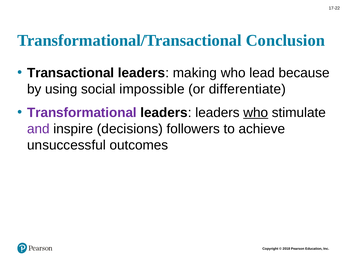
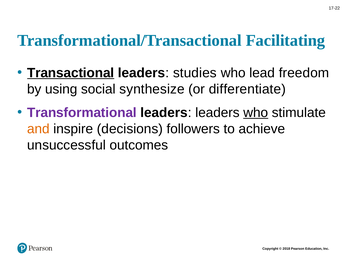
Conclusion: Conclusion -> Facilitating
Transactional underline: none -> present
making: making -> studies
because: because -> freedom
impossible: impossible -> synthesize
and colour: purple -> orange
